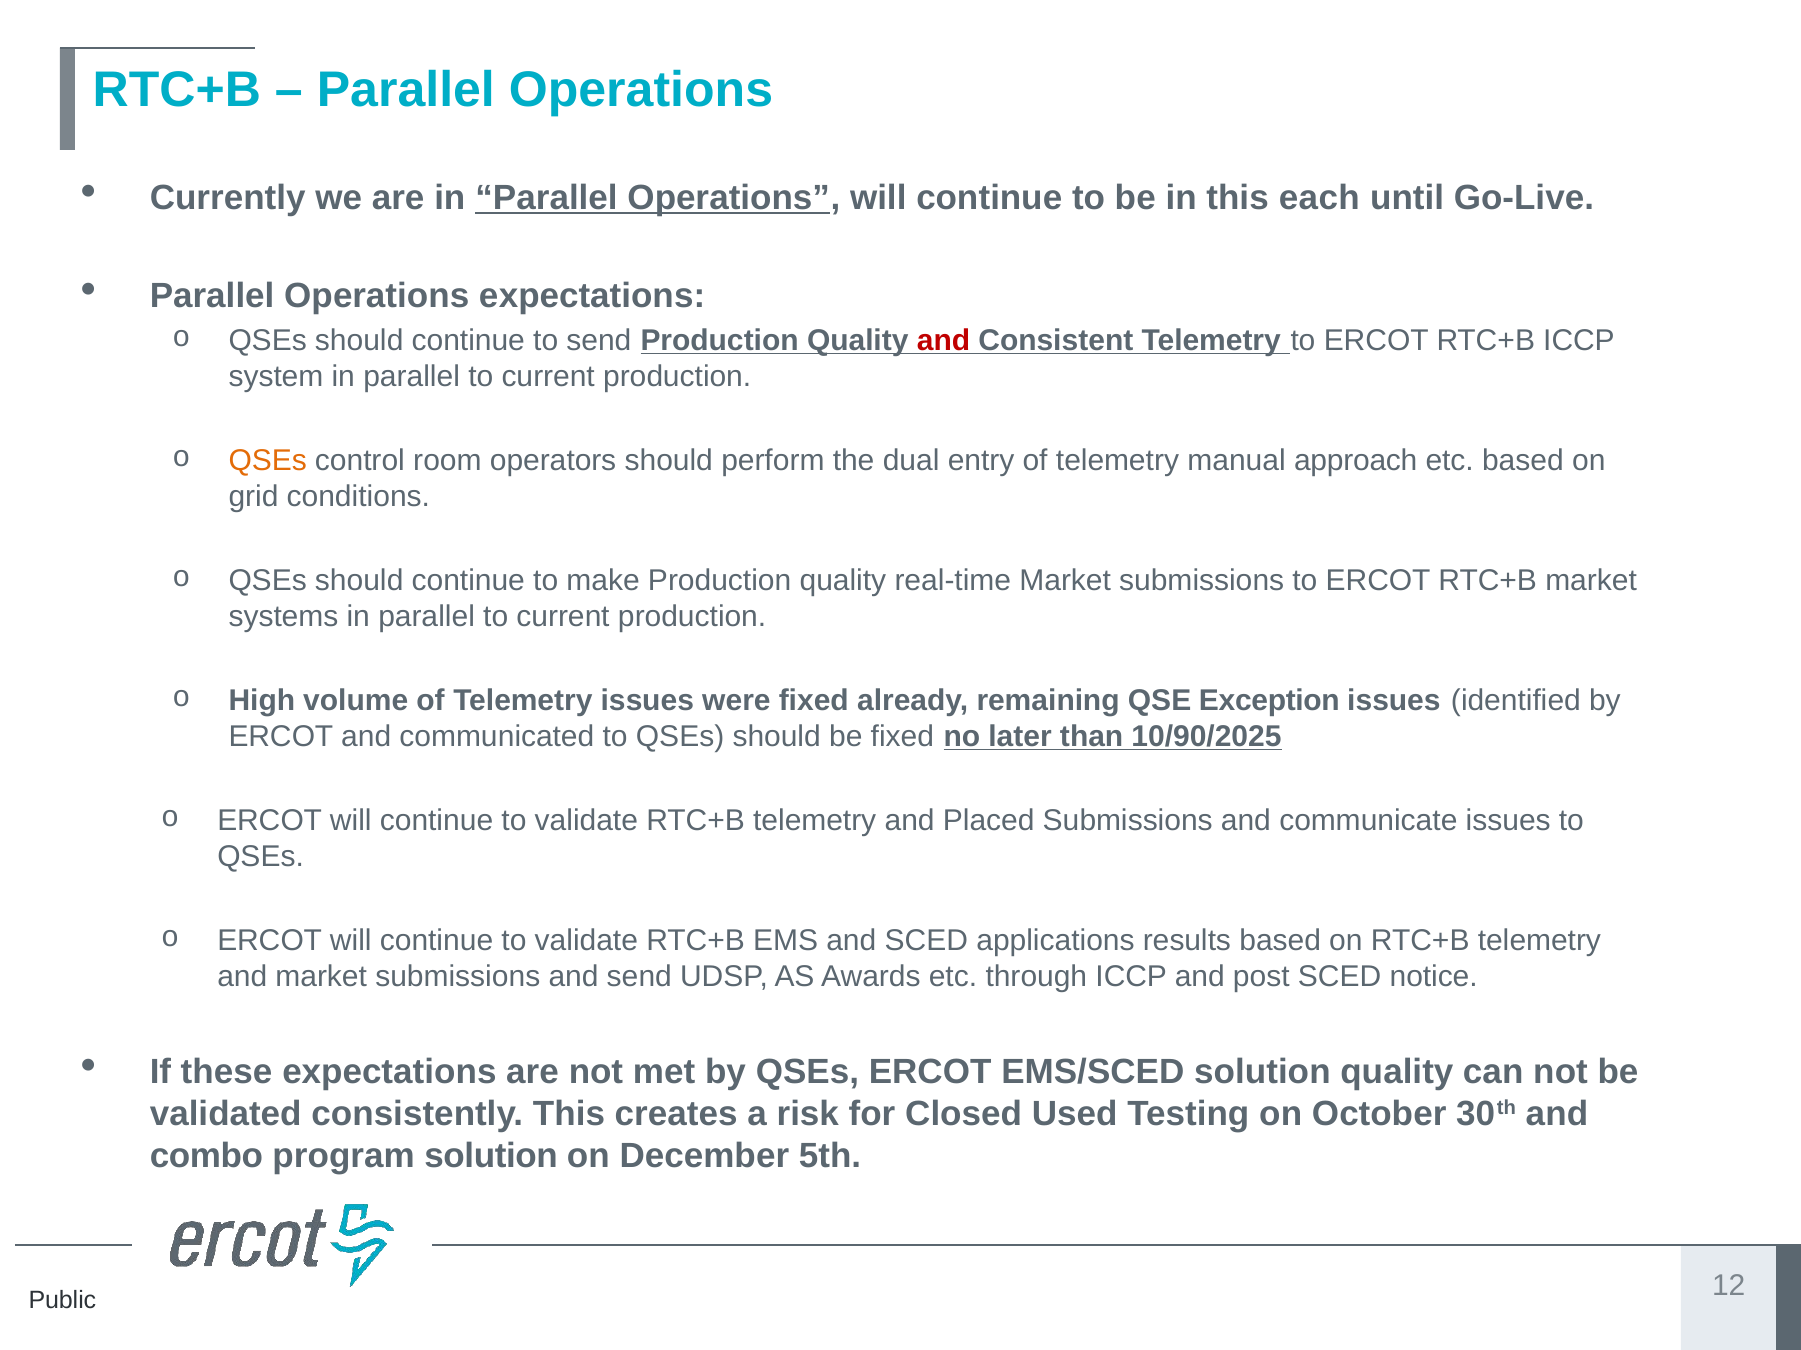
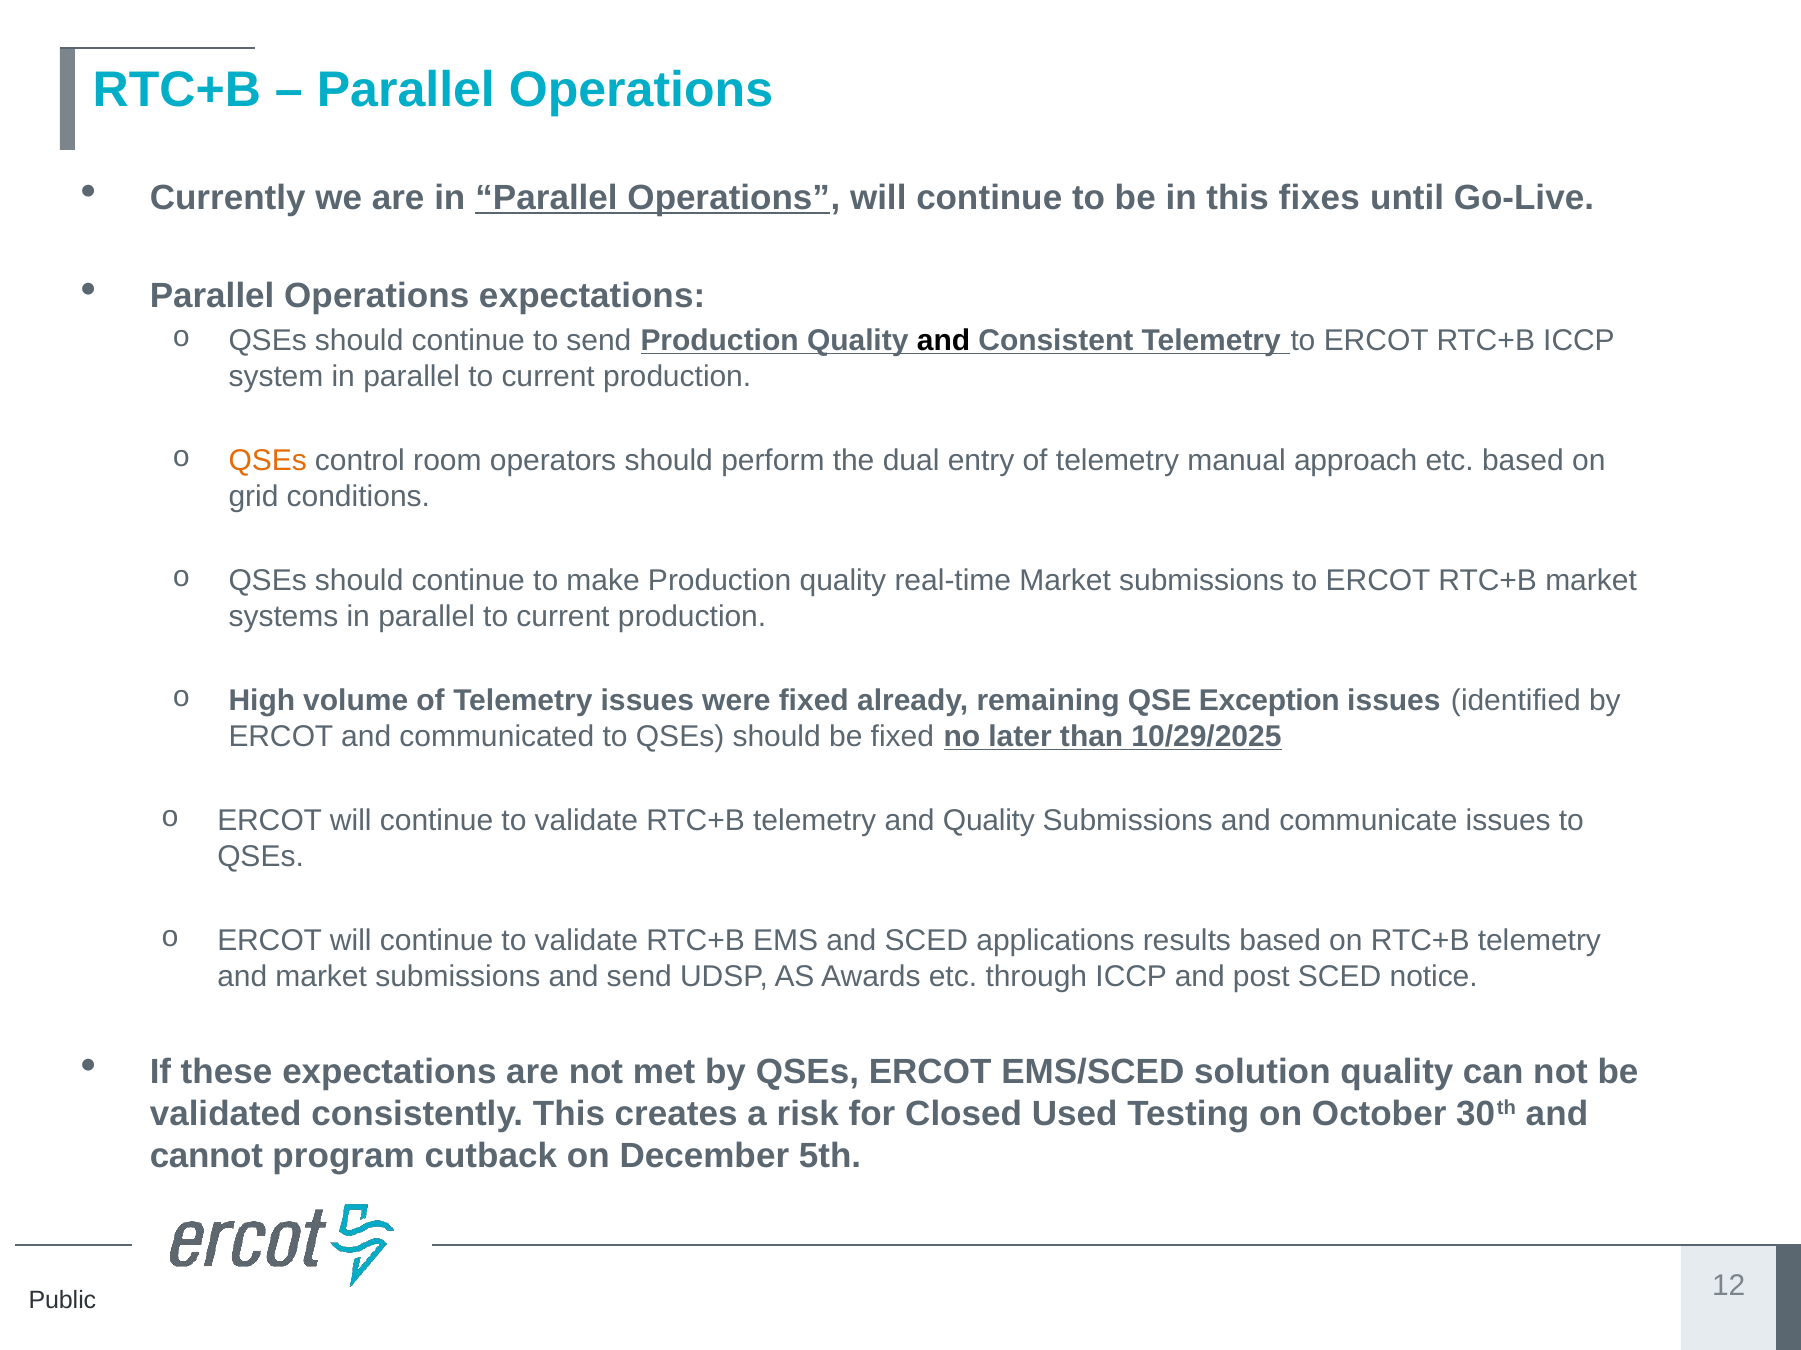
each: each -> fixes
and at (943, 340) colour: red -> black
10/90/2025: 10/90/2025 -> 10/29/2025
and Placed: Placed -> Quality
combo: combo -> cannot
program solution: solution -> cutback
